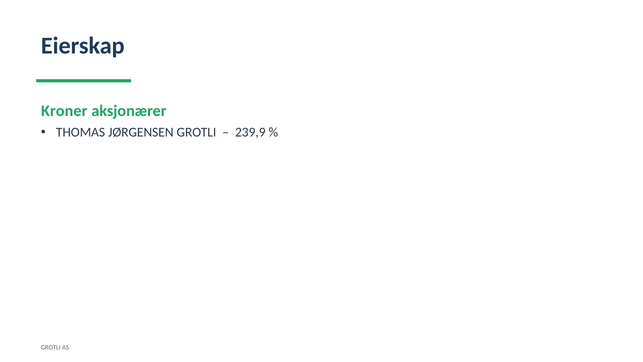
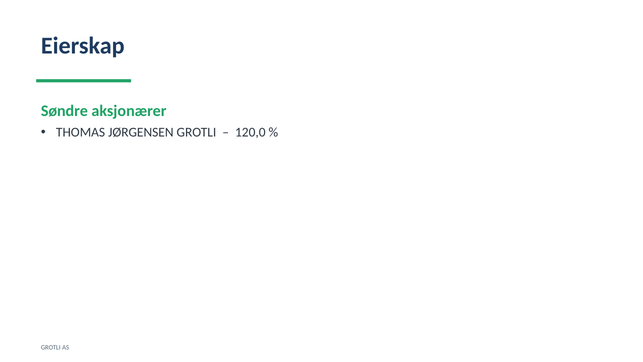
Kroner: Kroner -> Søndre
239,9: 239,9 -> 120,0
